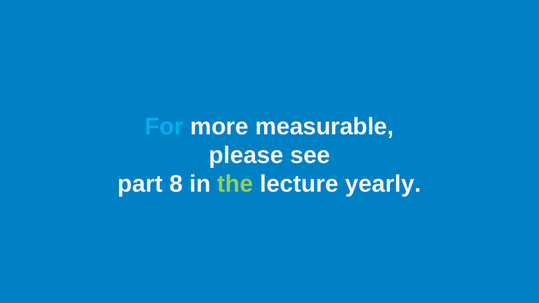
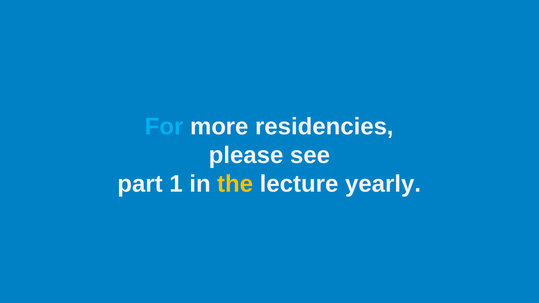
measurable: measurable -> residencies
8: 8 -> 1
the colour: light green -> yellow
